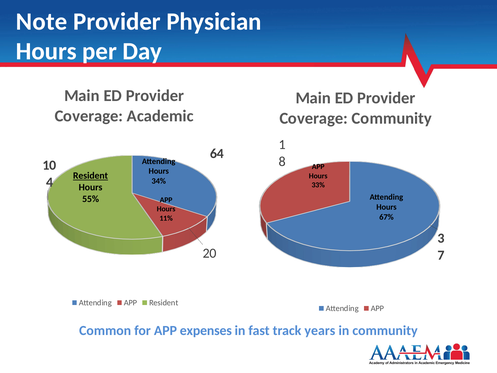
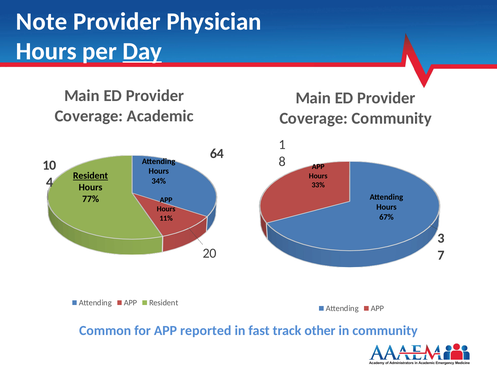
Day underline: none -> present
55%: 55% -> 77%
expenses: expenses -> reported
years: years -> other
